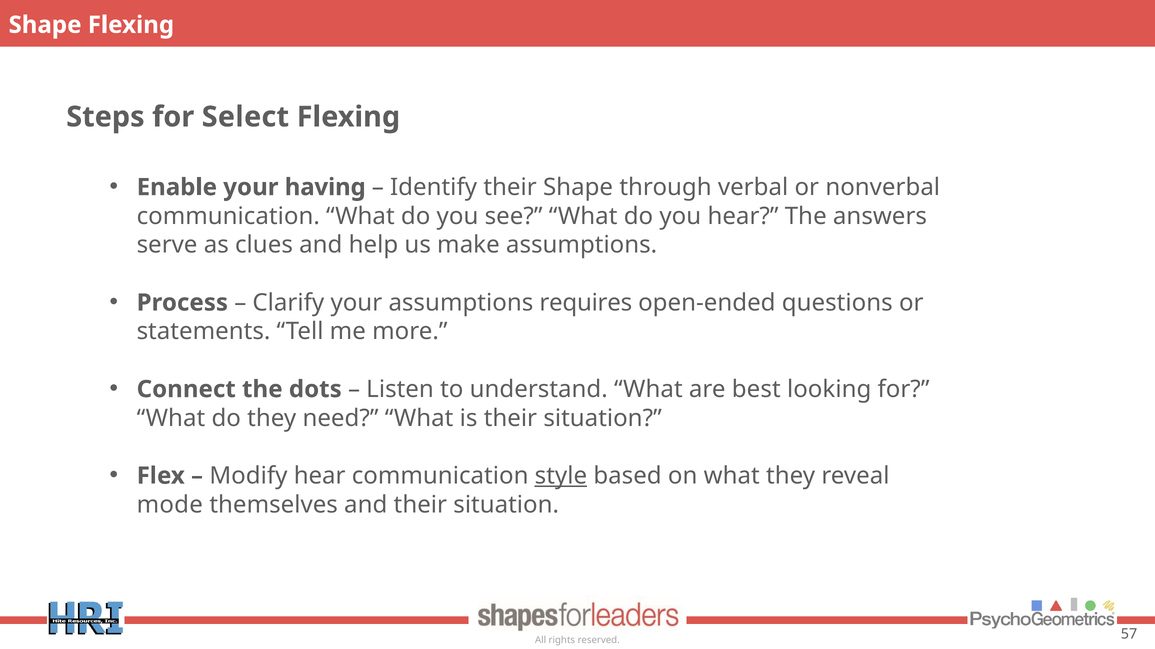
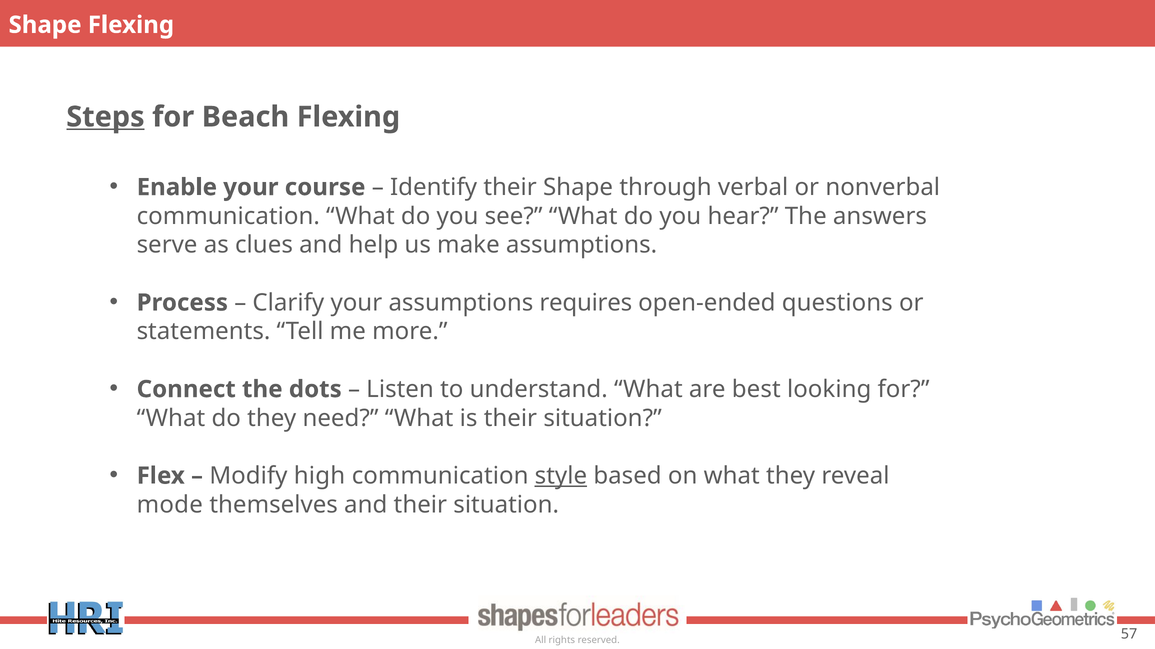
Steps underline: none -> present
Select: Select -> Beach
having: having -> course
Modify hear: hear -> high
